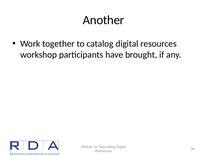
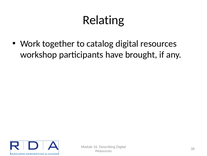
Another: Another -> Relating
